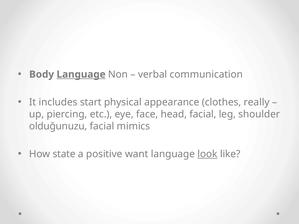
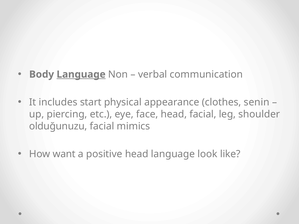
really: really -> senin
state: state -> want
positive want: want -> head
look underline: present -> none
